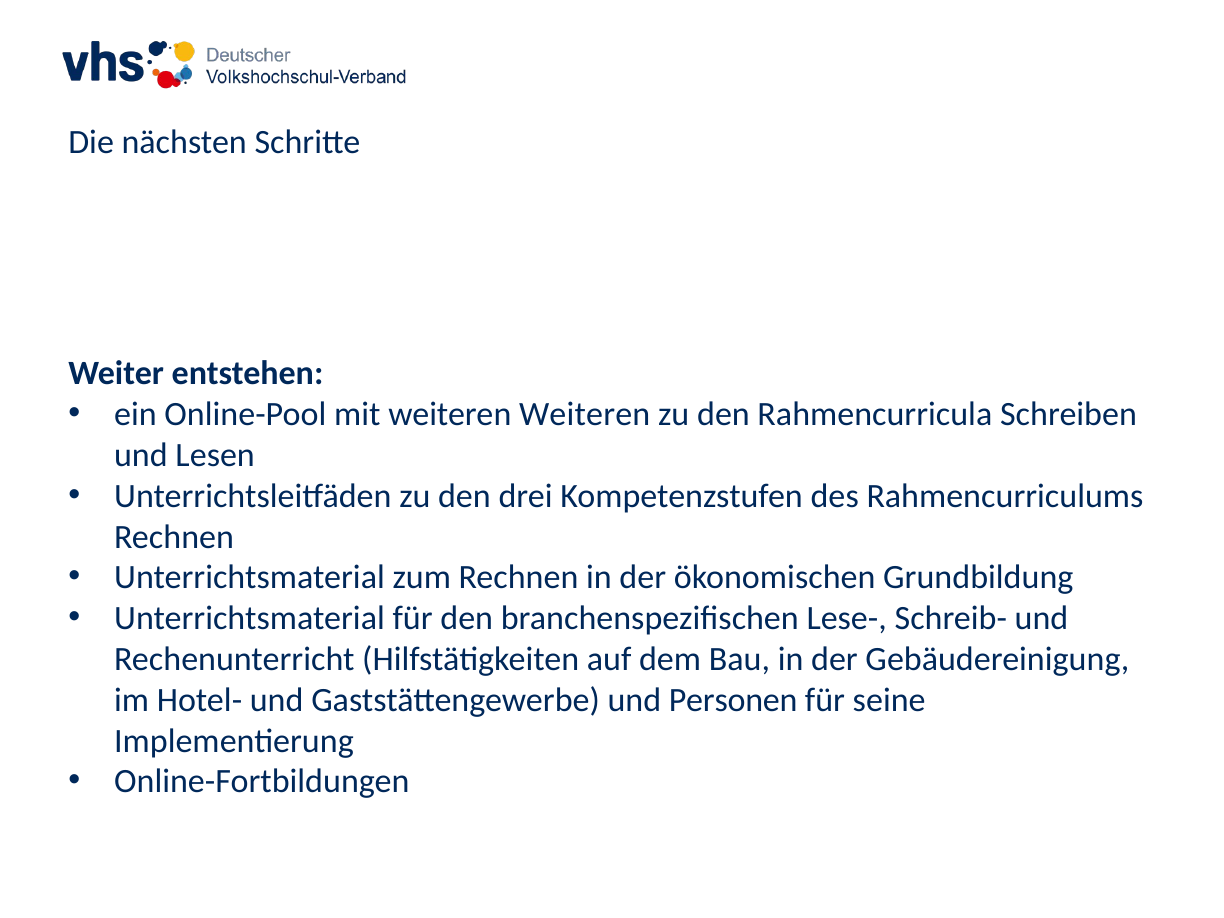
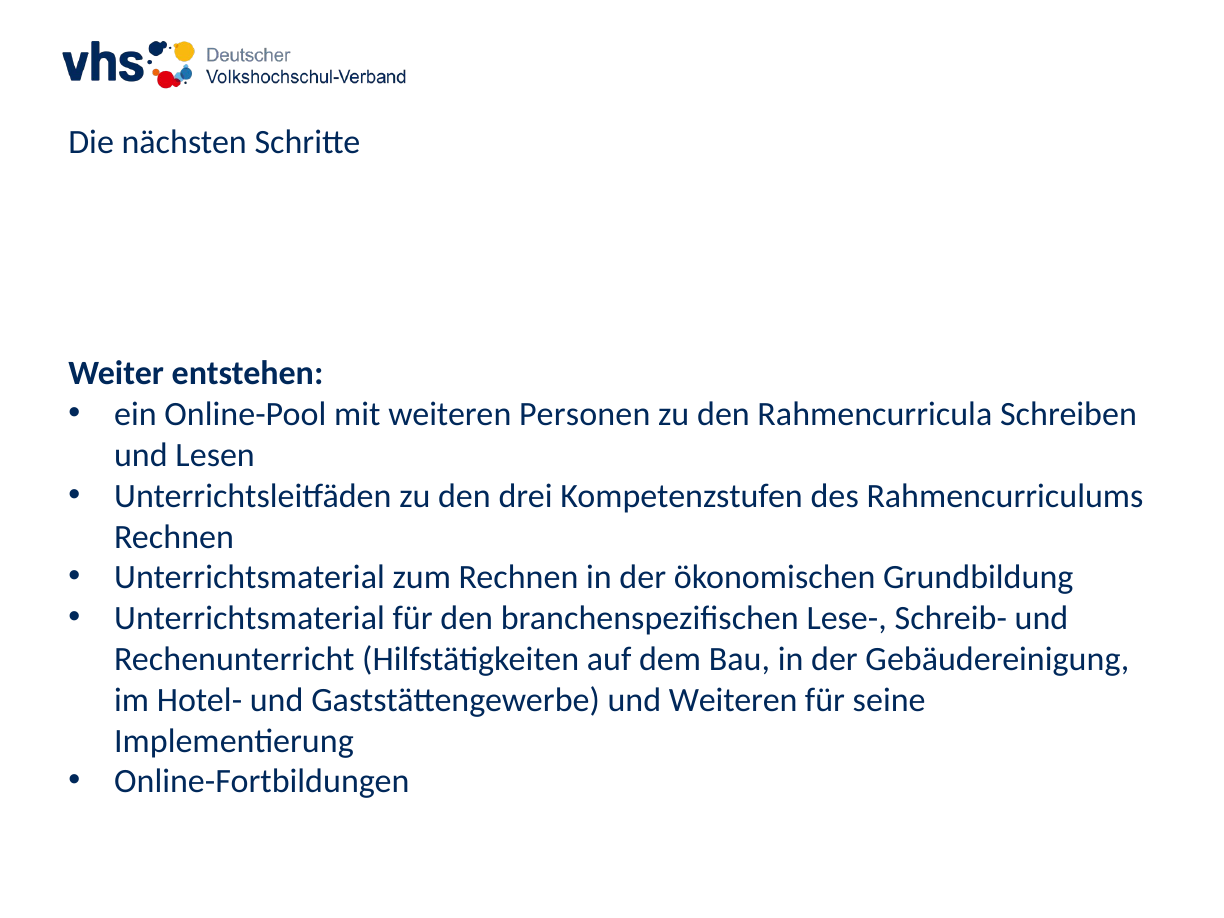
weiteren Weiteren: Weiteren -> Personen
und Personen: Personen -> Weiteren
